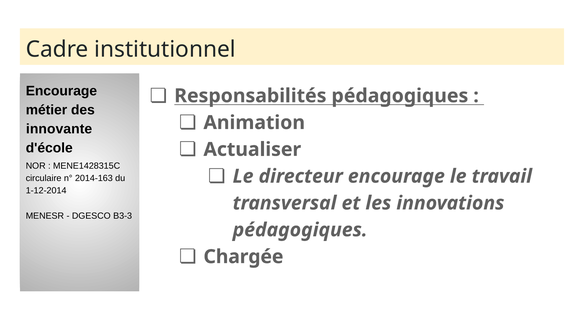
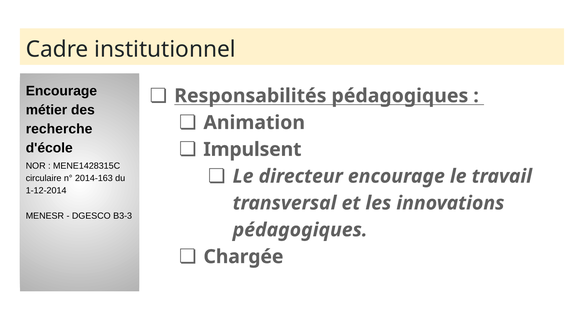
innovante: innovante -> recherche
Actualiser: Actualiser -> Impulsent
